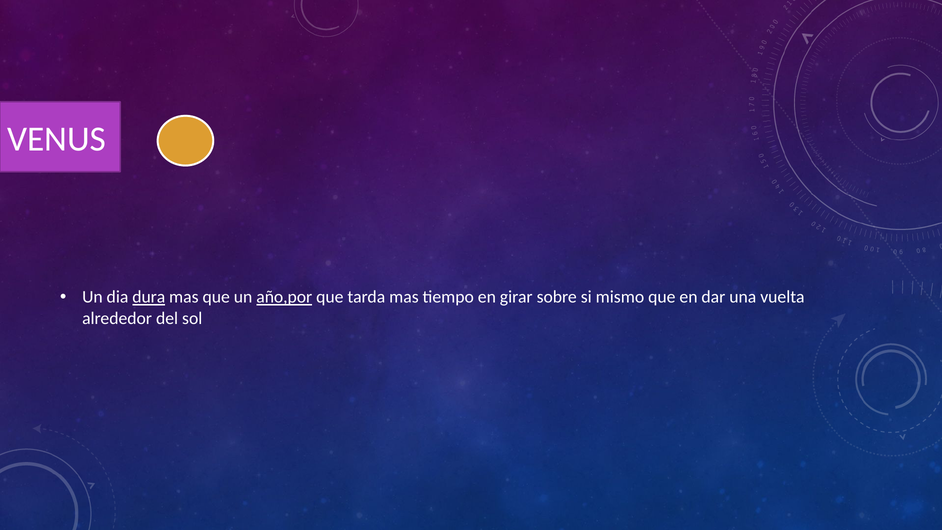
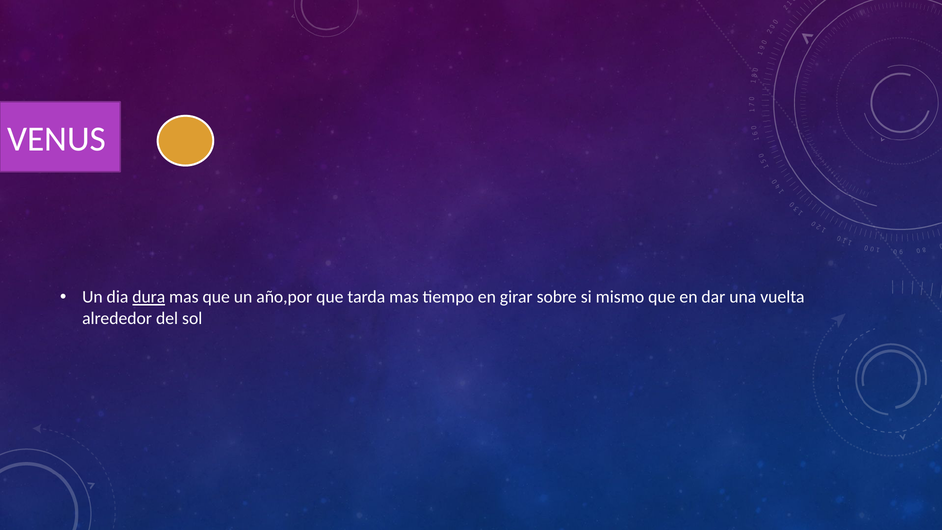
año,por underline: present -> none
